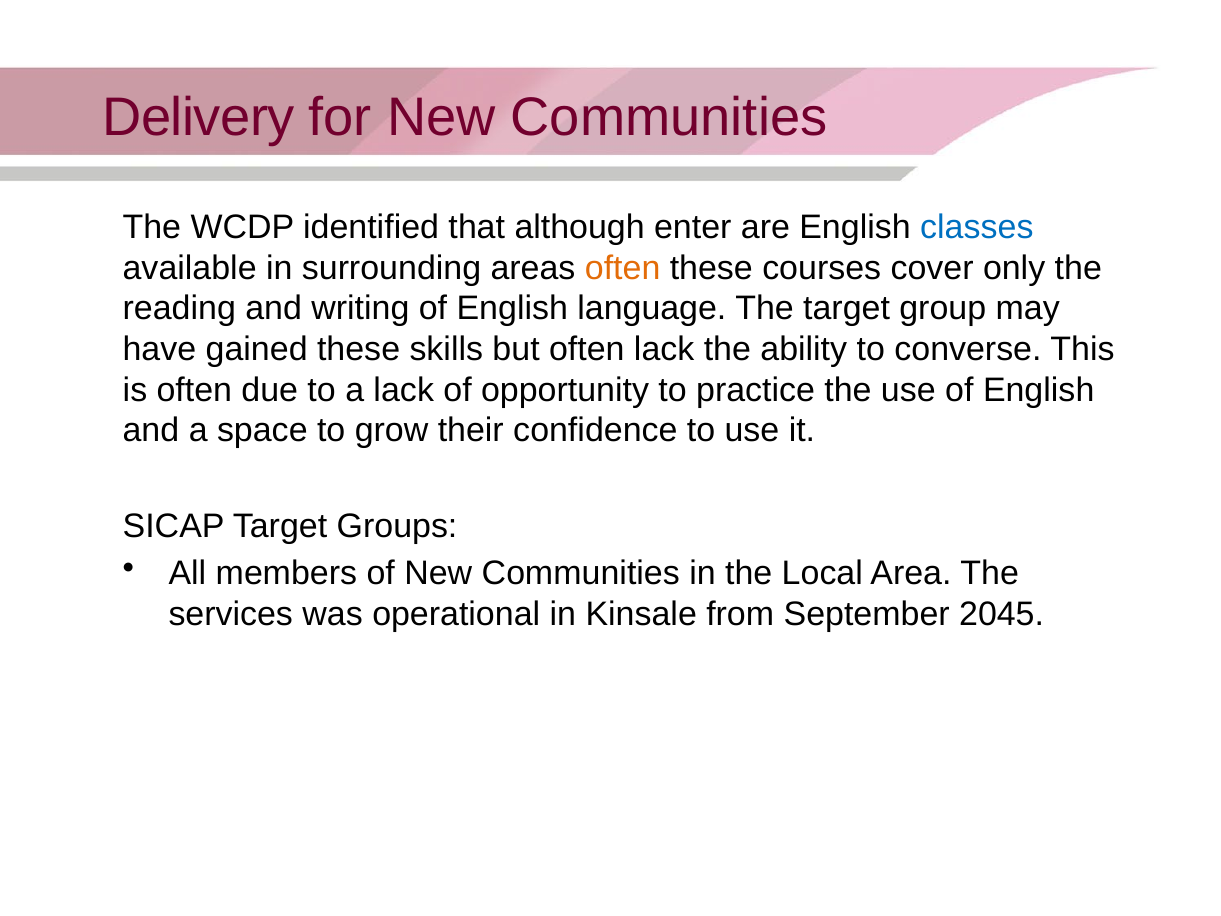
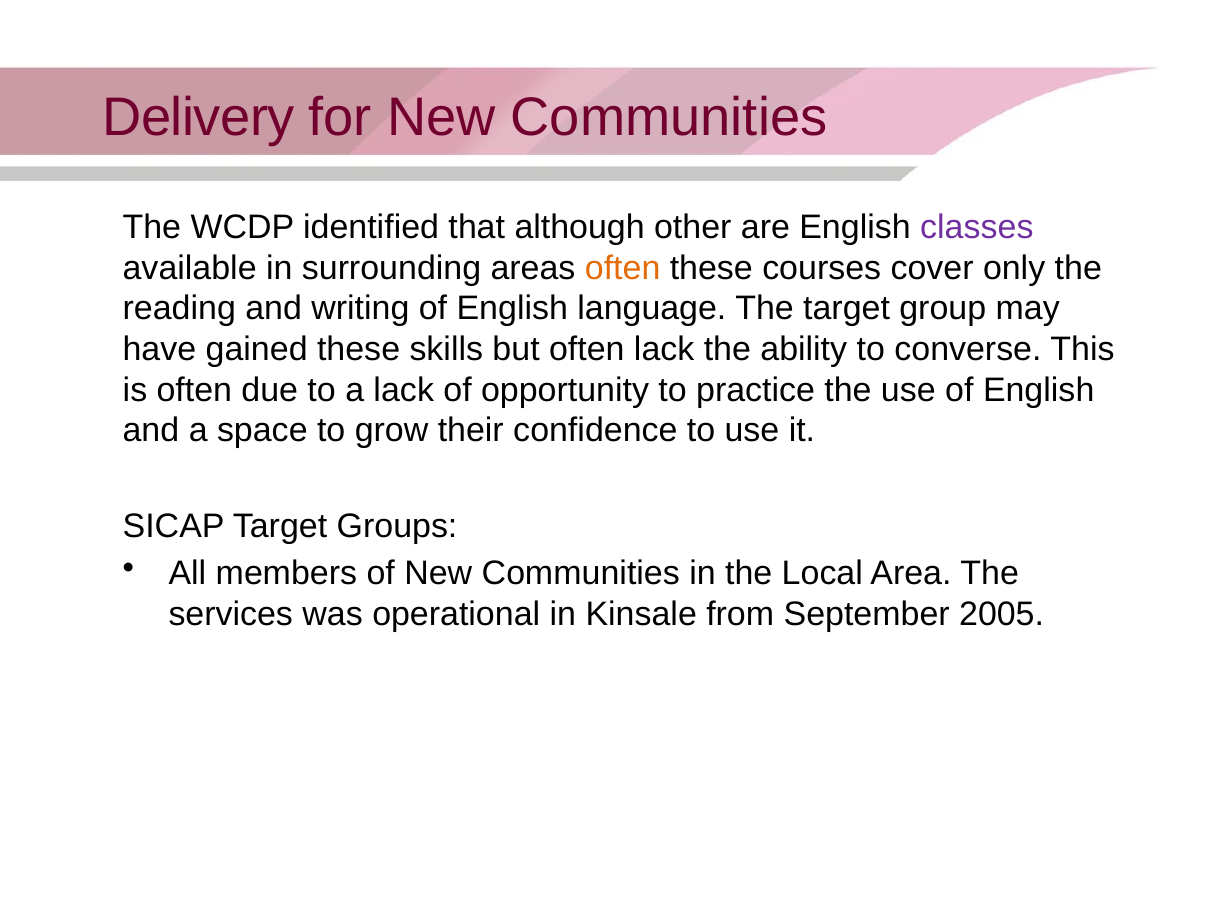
enter: enter -> other
classes colour: blue -> purple
2045: 2045 -> 2005
